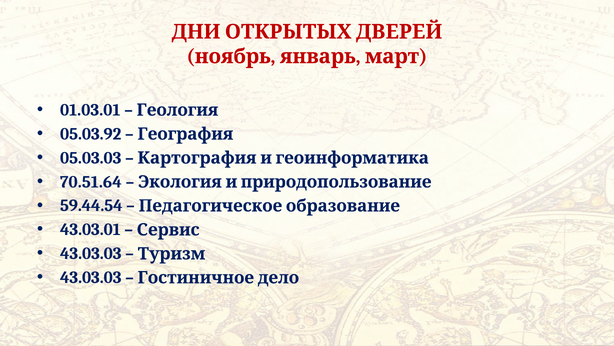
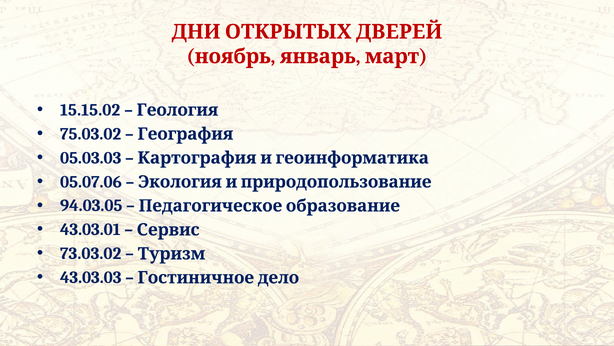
01.03.01: 01.03.01 -> 15.15.02
05.03.92: 05.03.92 -> 75.03.02
70.51.64: 70.51.64 -> 05.07.06
59.44.54: 59.44.54 -> 94.03.05
43.03.03 at (91, 253): 43.03.03 -> 73.03.02
